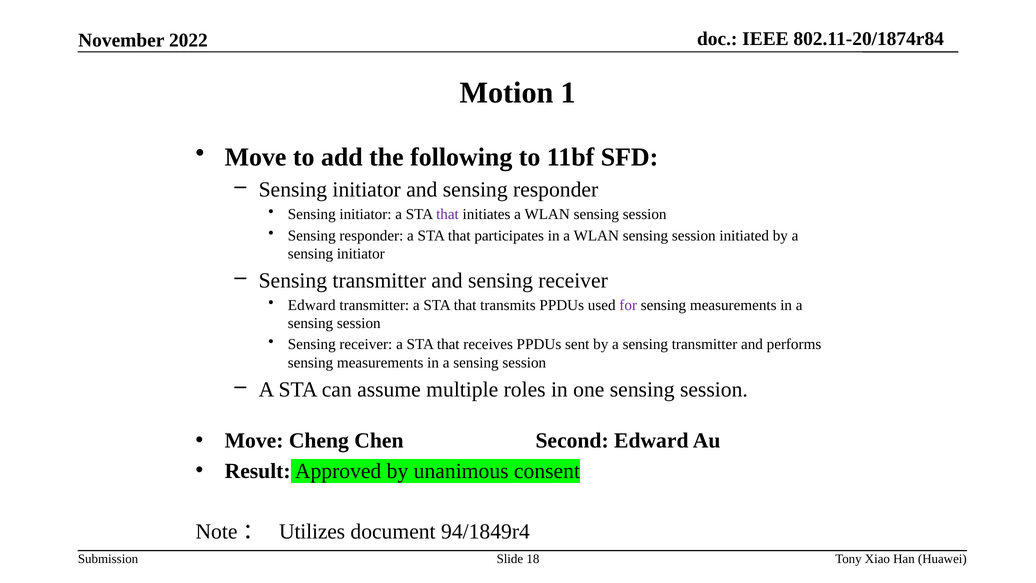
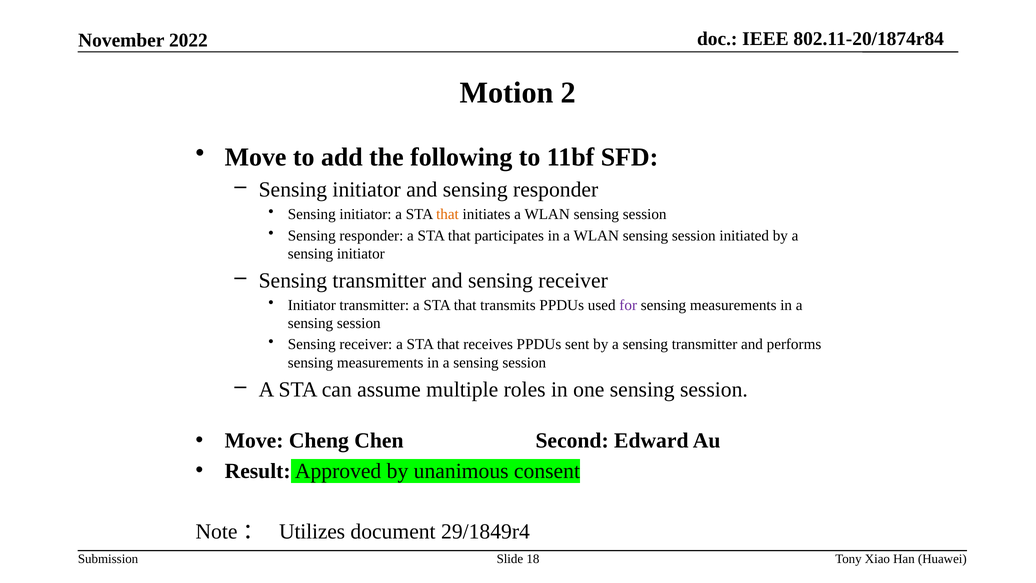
1: 1 -> 2
that at (447, 214) colour: purple -> orange
Edward at (312, 305): Edward -> Initiator
94/1849r4: 94/1849r4 -> 29/1849r4
